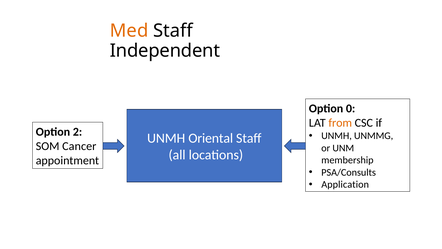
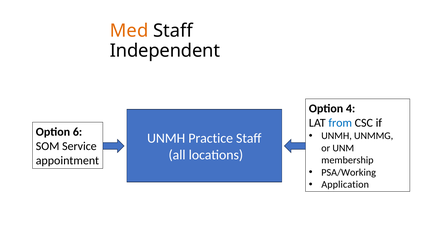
0: 0 -> 4
from colour: orange -> blue
2: 2 -> 6
Oriental: Oriental -> Practice
Cancer: Cancer -> Service
PSA/Consults: PSA/Consults -> PSA/Working
